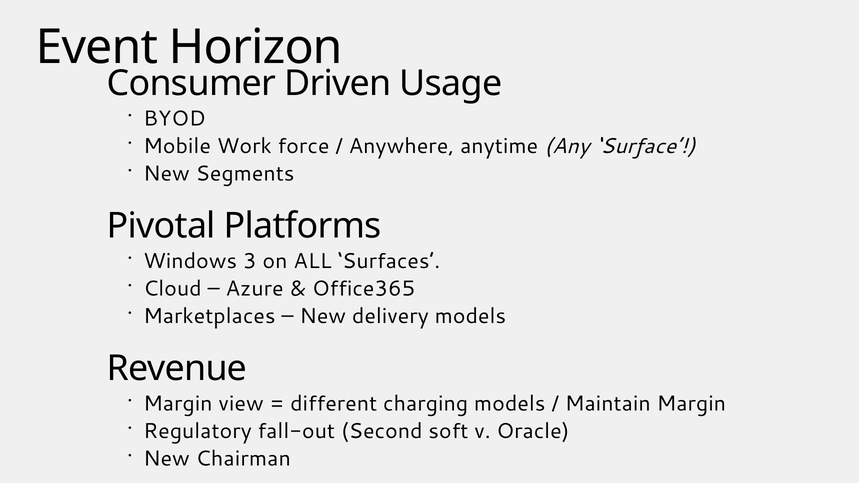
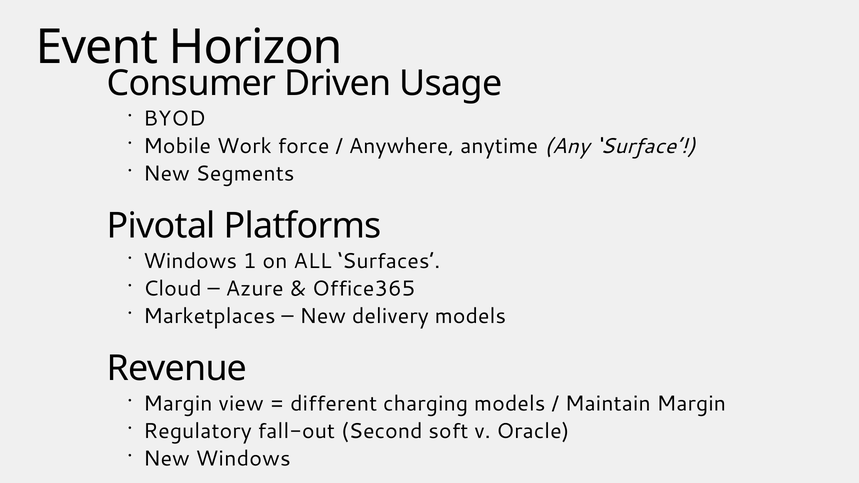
3: 3 -> 1
New Chairman: Chairman -> Windows
